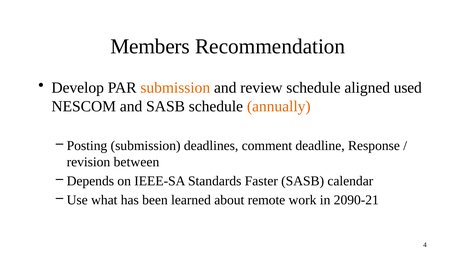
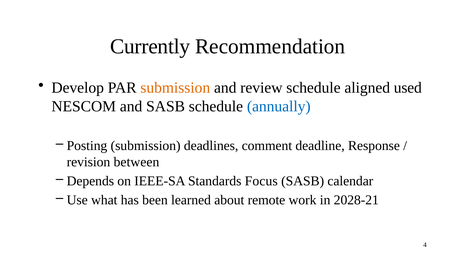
Members: Members -> Currently
annually colour: orange -> blue
Faster: Faster -> Focus
2090-21: 2090-21 -> 2028-21
